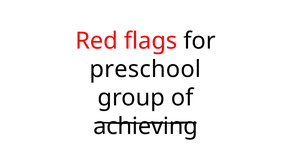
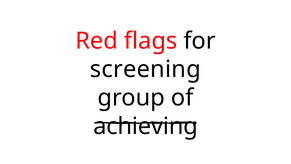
preschool: preschool -> screening
